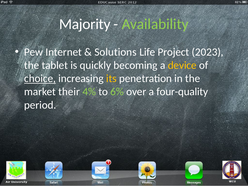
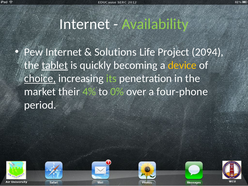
Majority at (85, 24): Majority -> Internet
2023: 2023 -> 2094
tablet underline: none -> present
its colour: yellow -> light green
6%: 6% -> 0%
four-quality: four-quality -> four-phone
